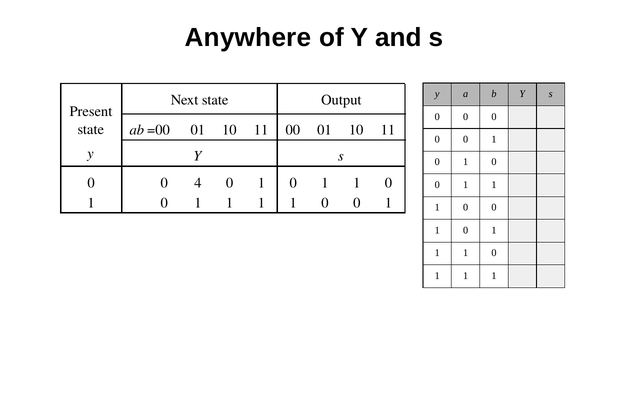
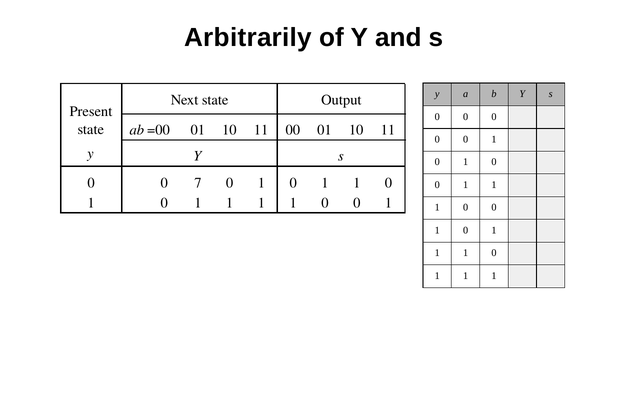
Anywhere: Anywhere -> Arbitrarily
4: 4 -> 7
